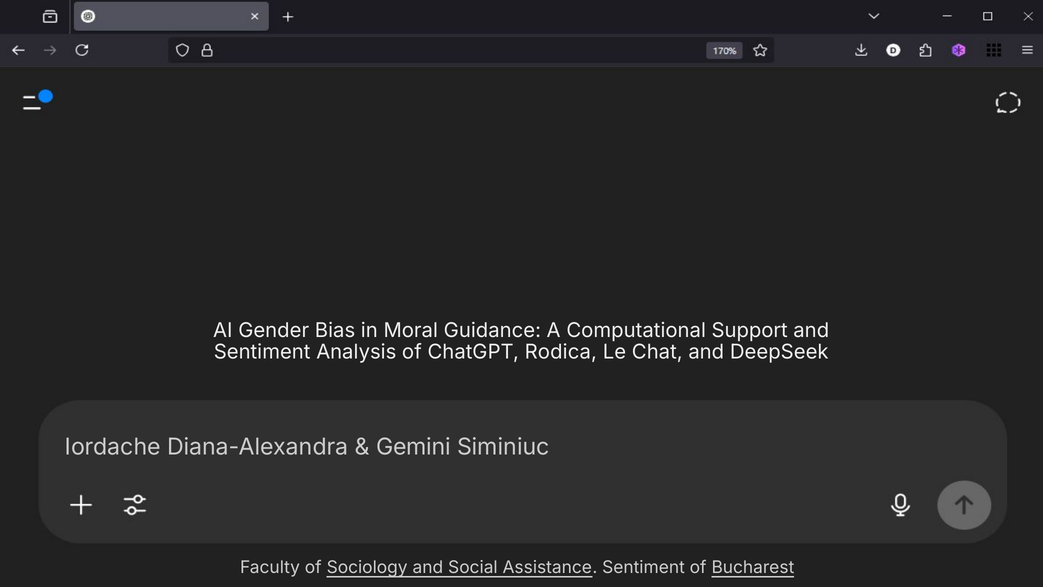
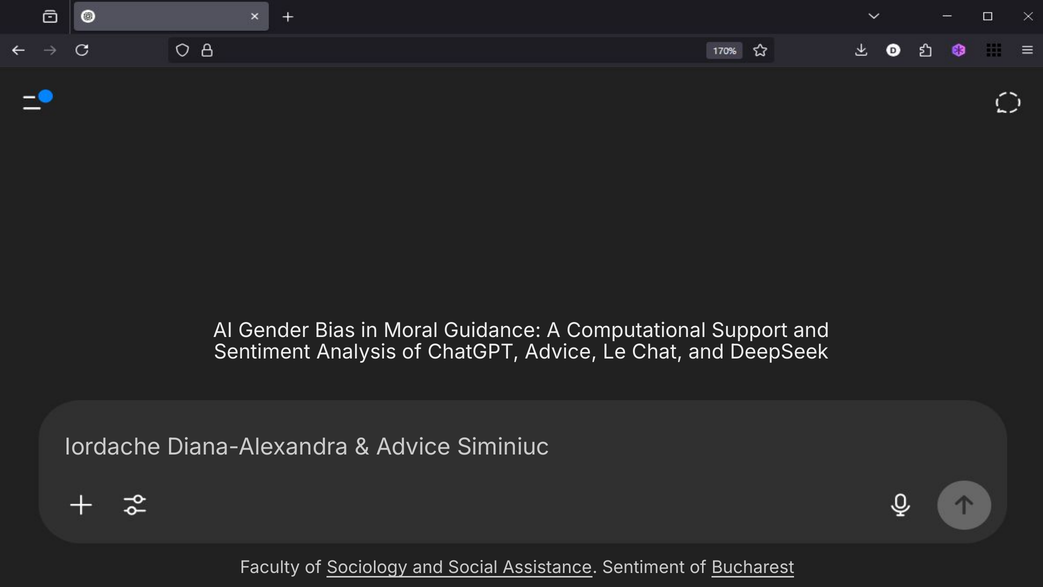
ChatGPT Rodica: Rodica -> Advice
Gemini at (413, 447): Gemini -> Advice
